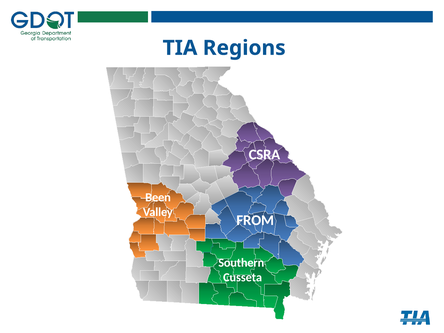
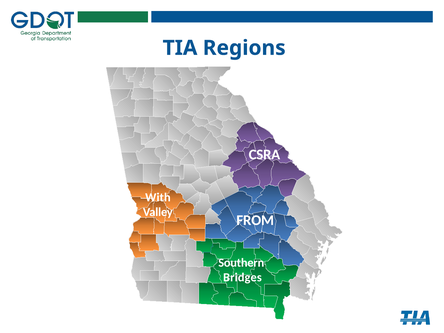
Been: Been -> With
Cusseta: Cusseta -> Bridges
